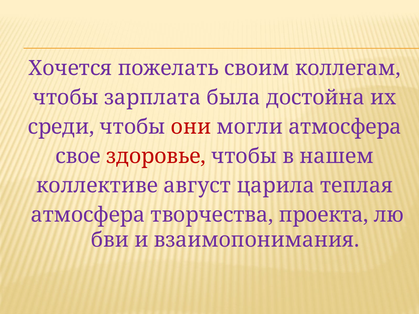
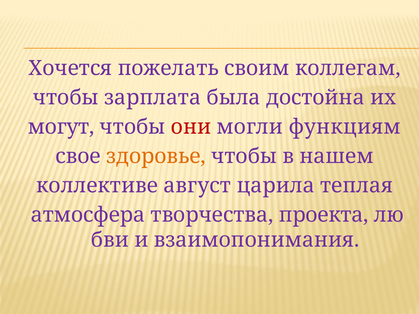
среди: среди -> могут
могли атмосфера: атмосфера -> функциям
здоровье colour: red -> orange
